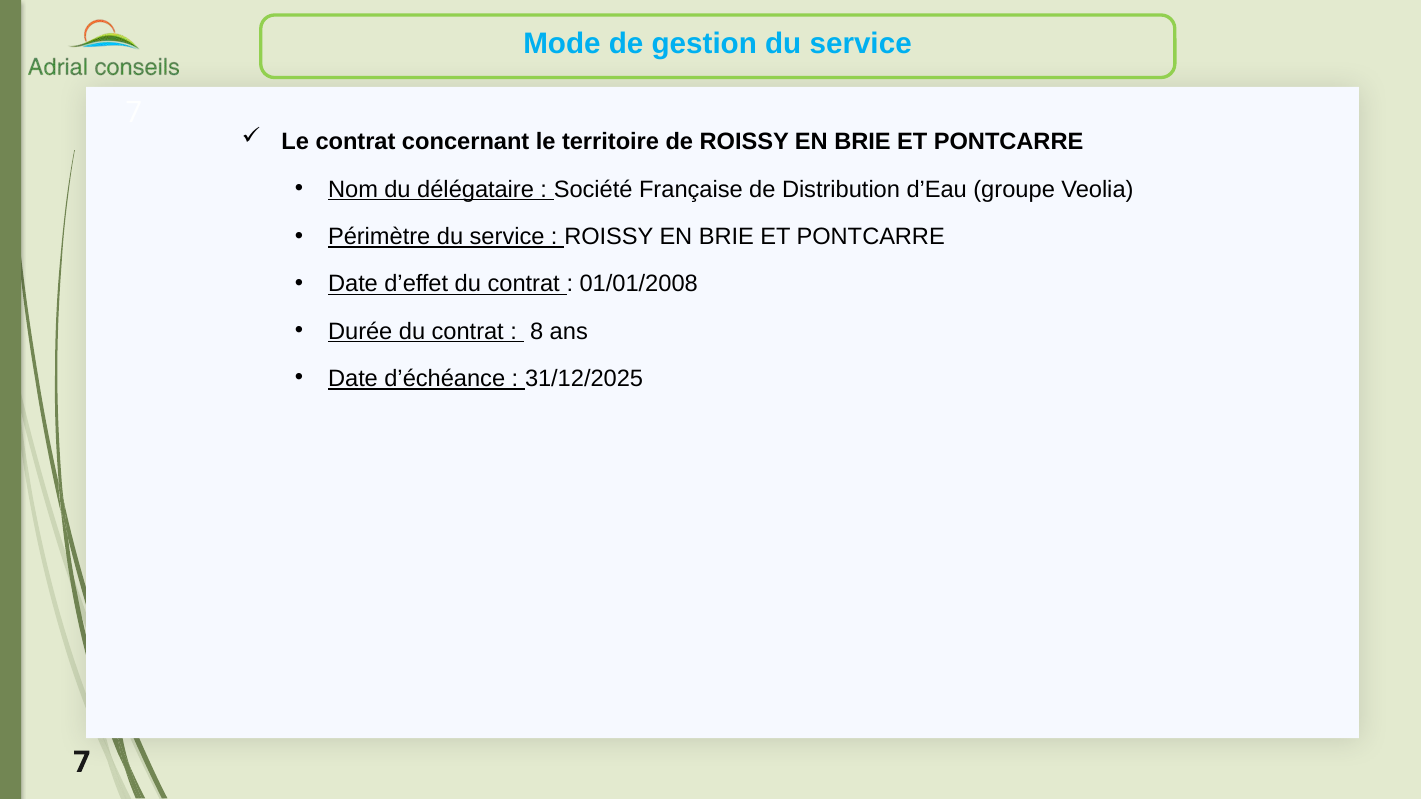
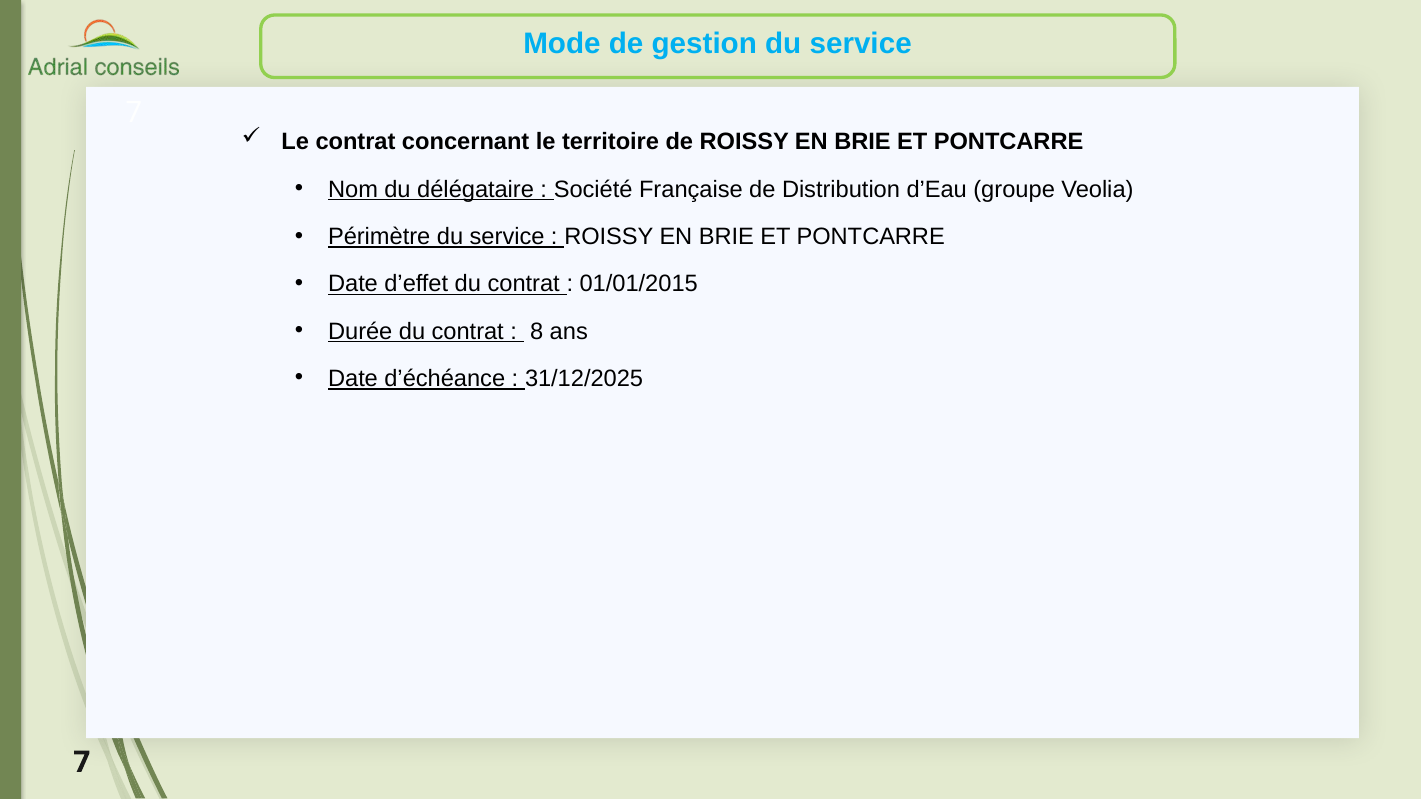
01/01/2008: 01/01/2008 -> 01/01/2015
